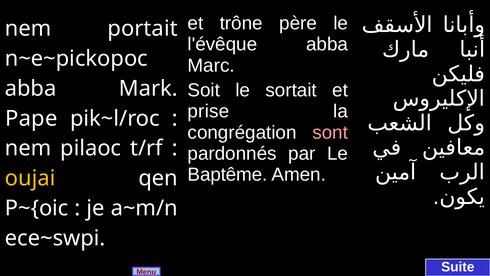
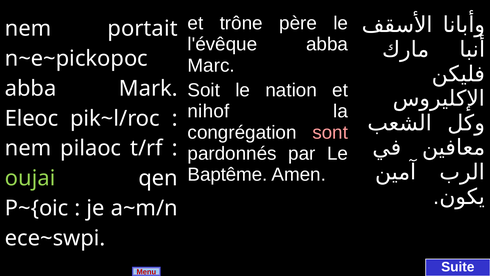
sortait: sortait -> nation
prise: prise -> nihof
Pape: Pape -> Eleoc
oujai colour: yellow -> light green
